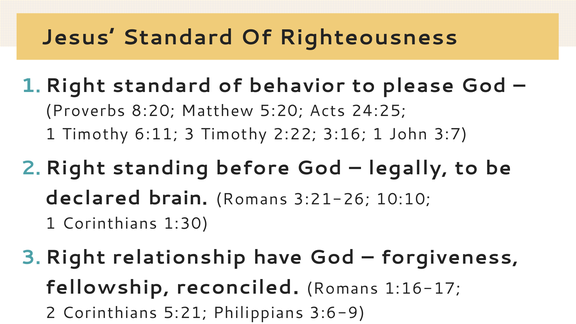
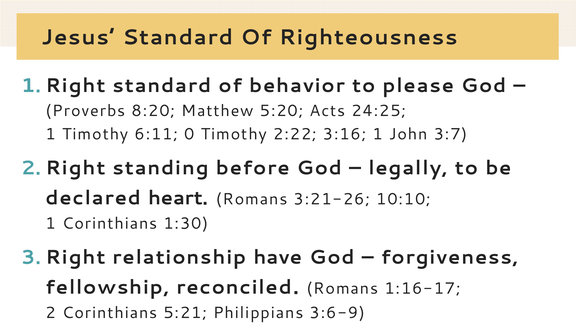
3: 3 -> 0
brain: brain -> heart
